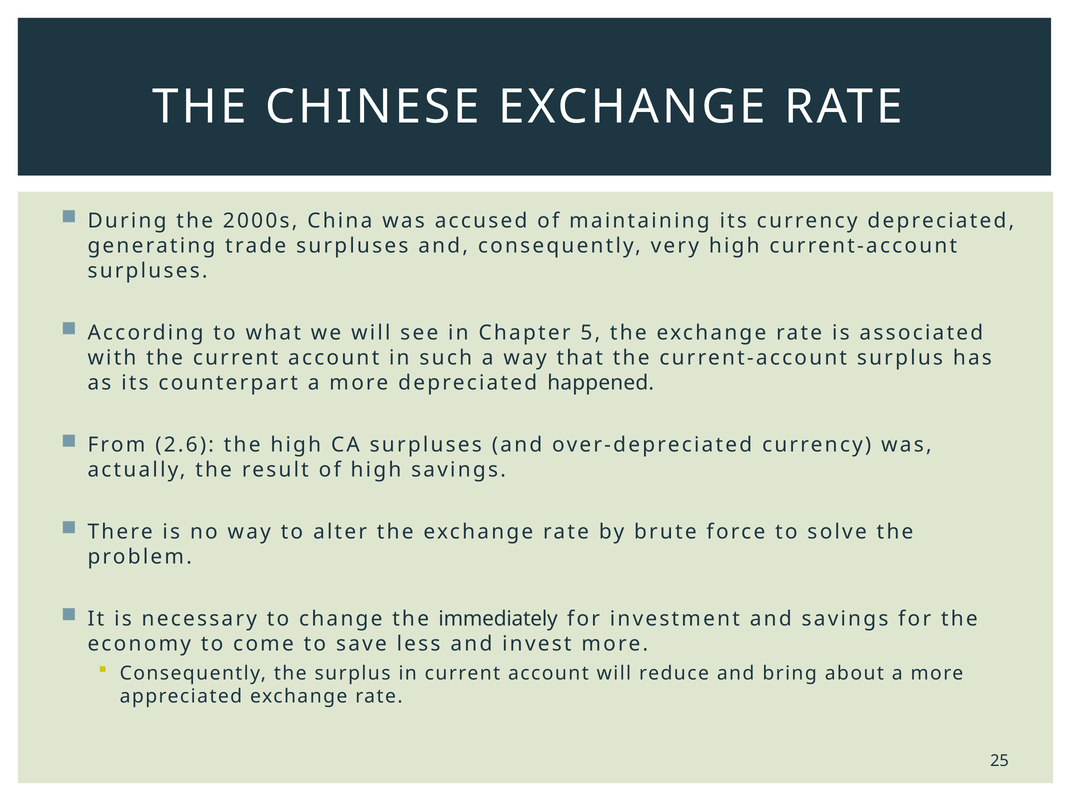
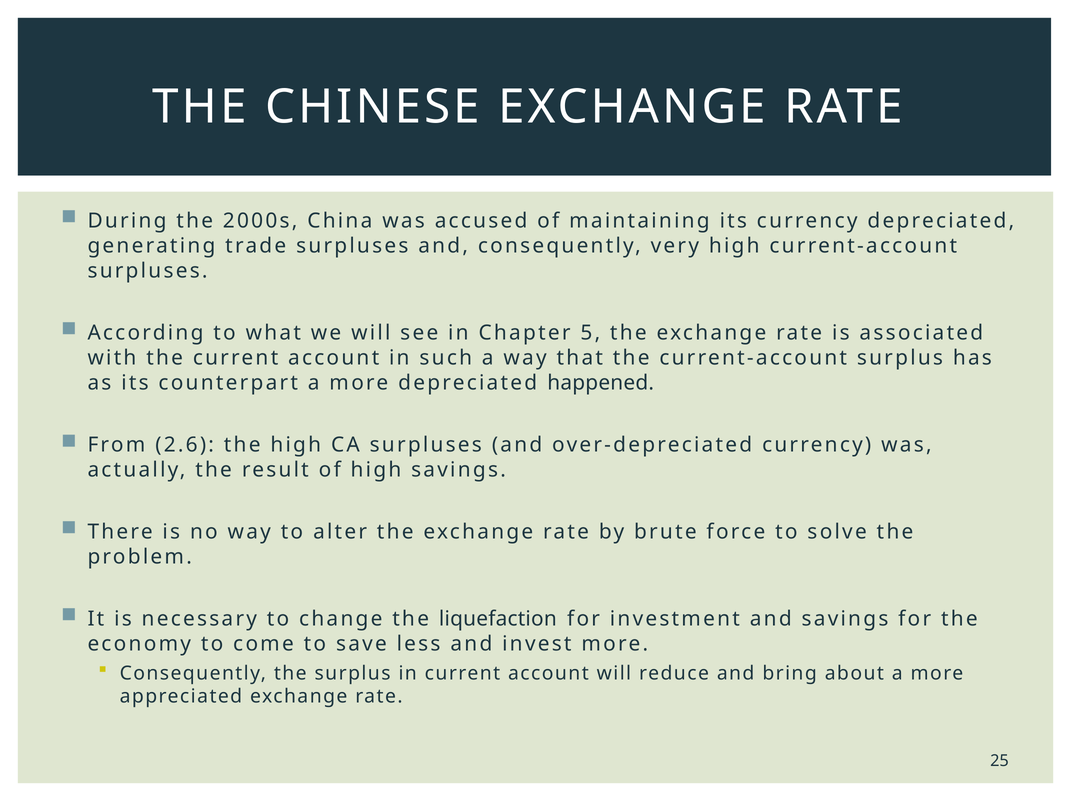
immediately: immediately -> liquefaction
